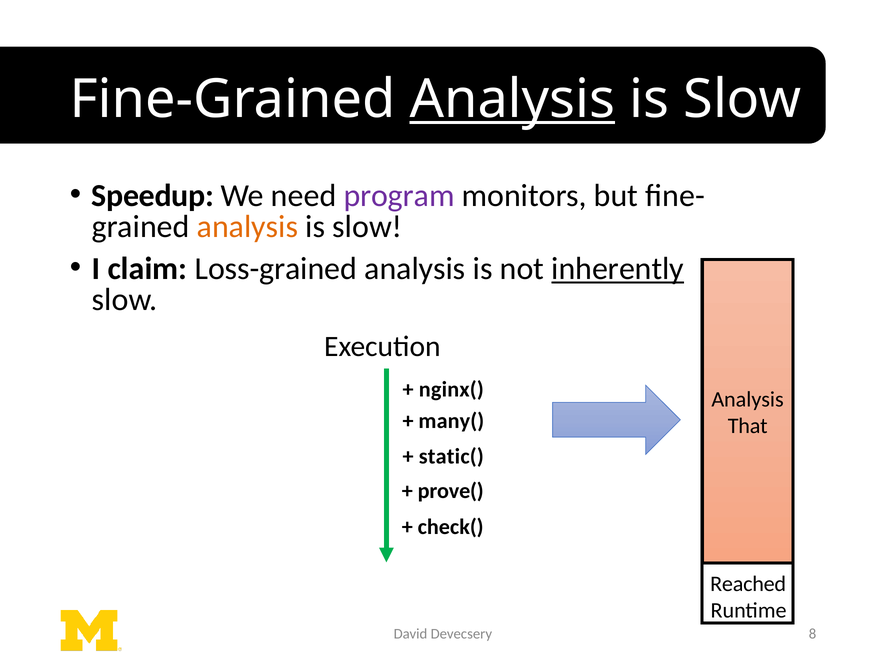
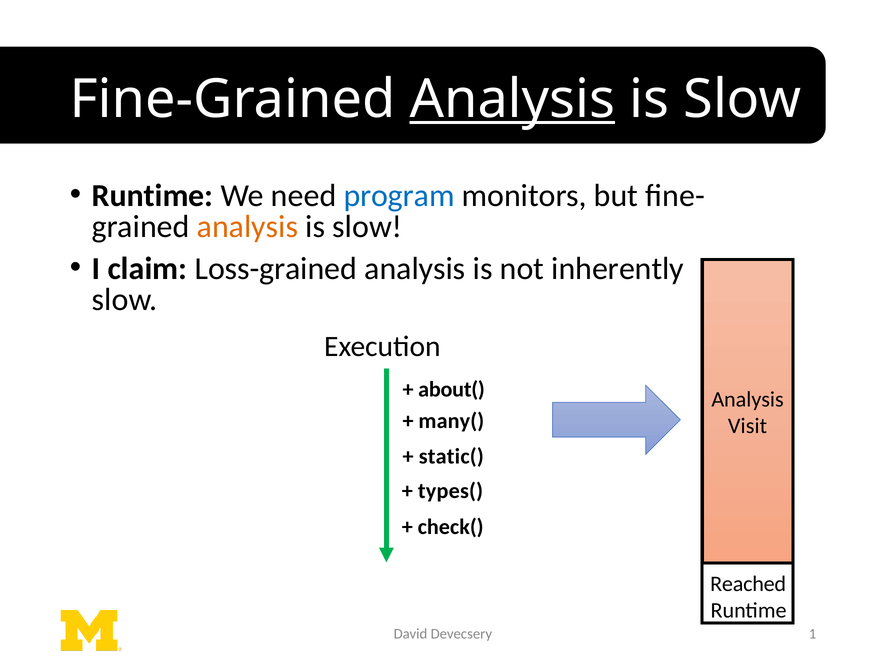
Speedup at (153, 196): Speedup -> Runtime
program colour: purple -> blue
inherently underline: present -> none
nginx(: nginx( -> about(
That: That -> Visit
prove(: prove( -> types(
8: 8 -> 1
